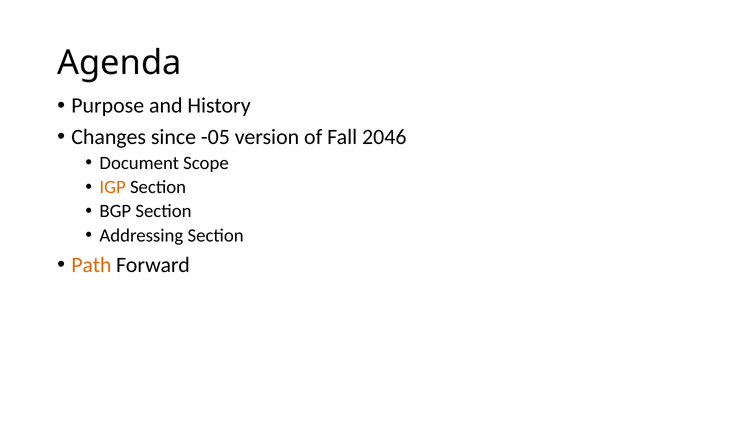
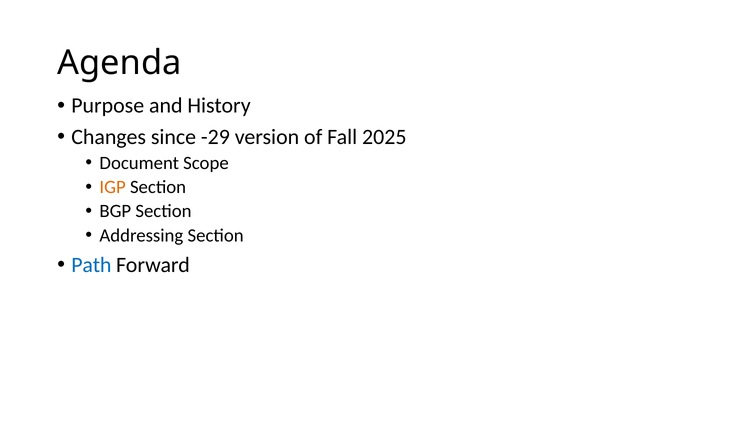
-05: -05 -> -29
2046: 2046 -> 2025
Path colour: orange -> blue
